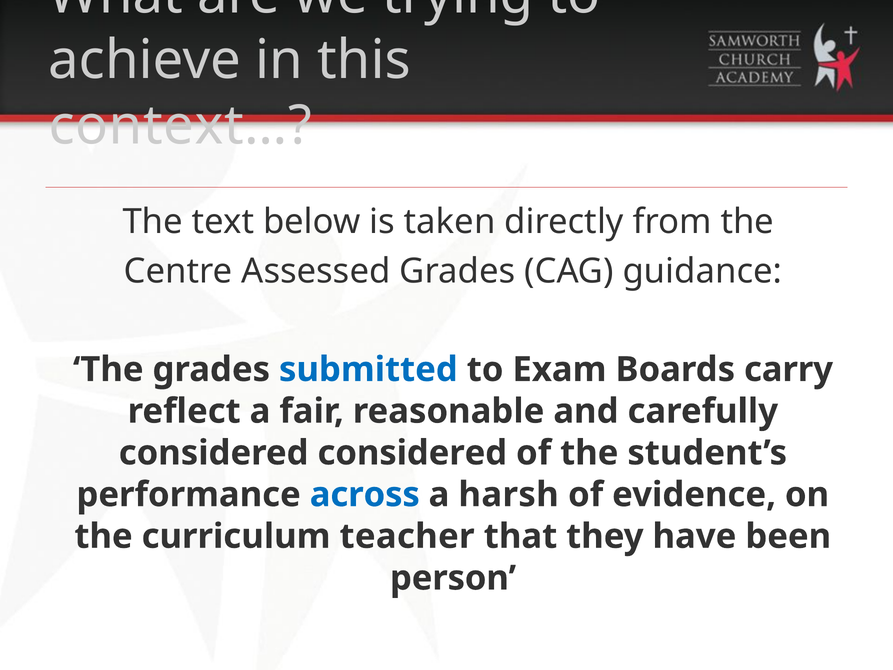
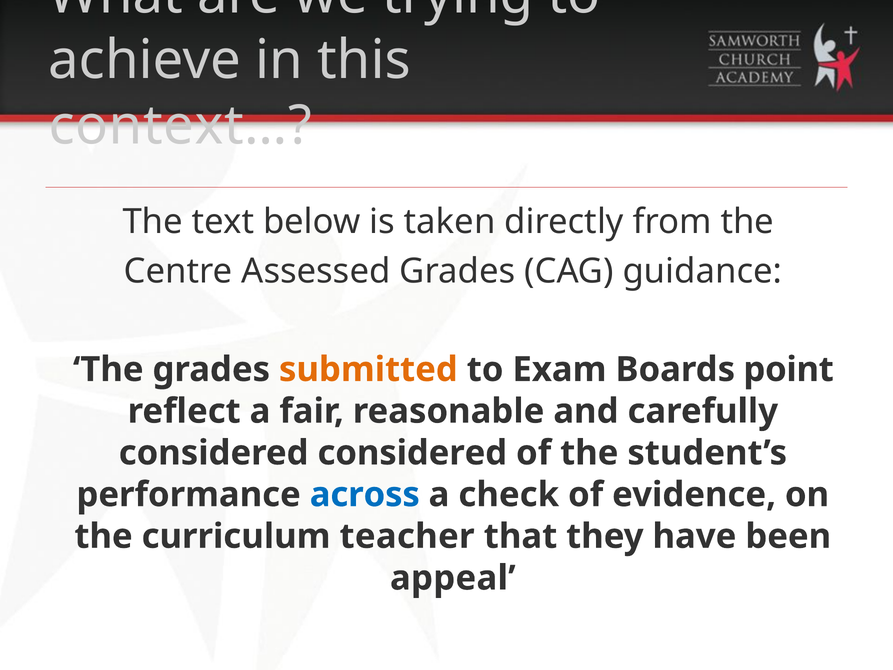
submitted colour: blue -> orange
carry: carry -> point
harsh: harsh -> check
person: person -> appeal
